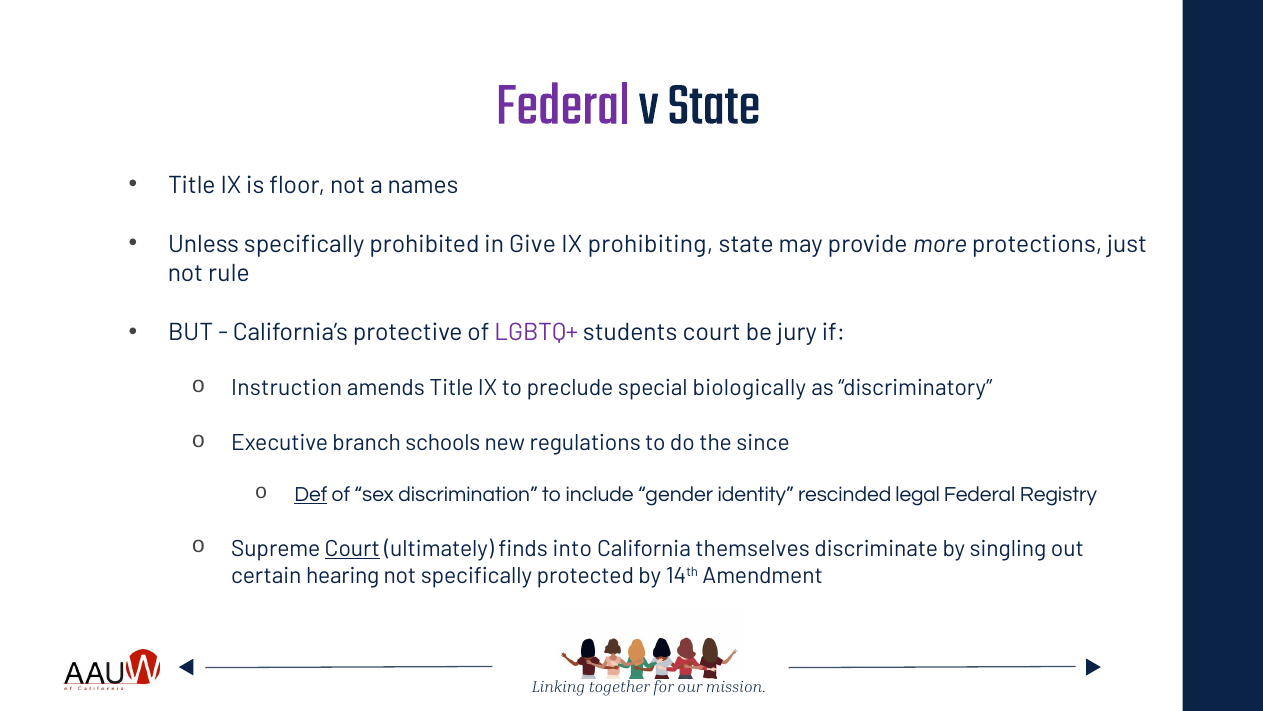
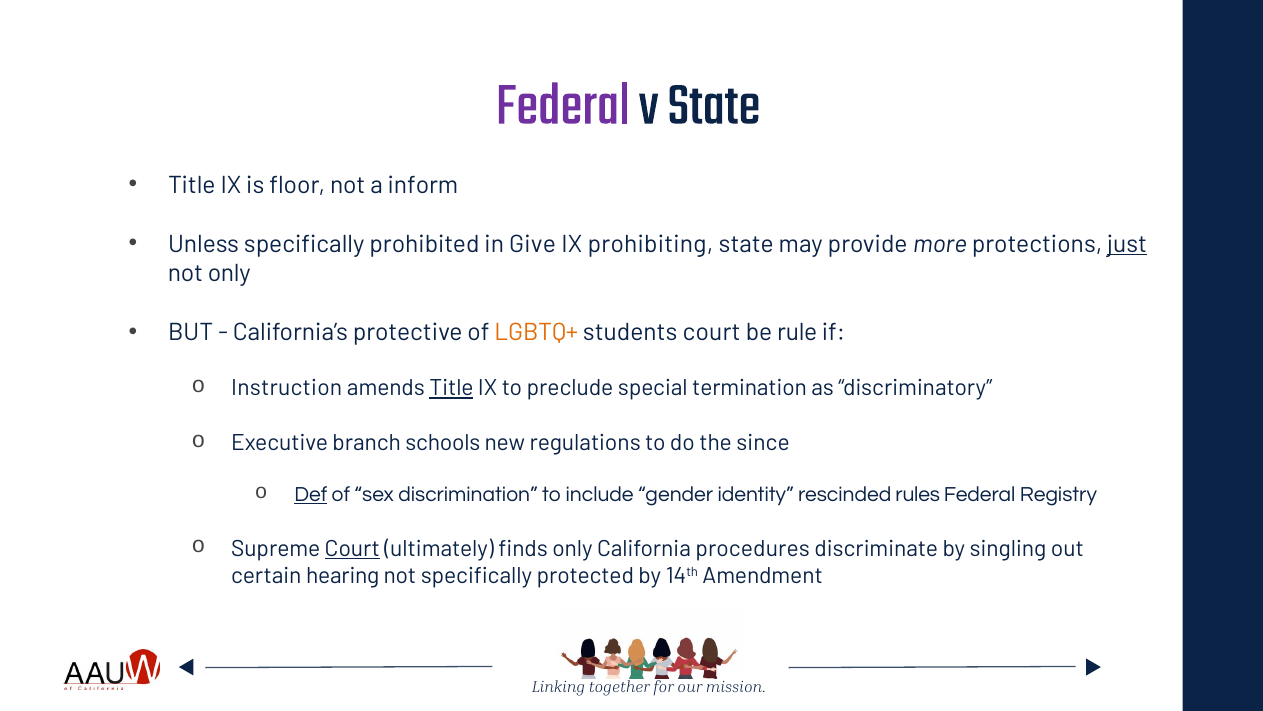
names: names -> inform
just underline: none -> present
not rule: rule -> only
LGBTQ+ colour: purple -> orange
jury: jury -> rule
Title at (452, 388) underline: none -> present
biologically: biologically -> termination
legal: legal -> rules
finds into: into -> only
themselves: themselves -> procedures
